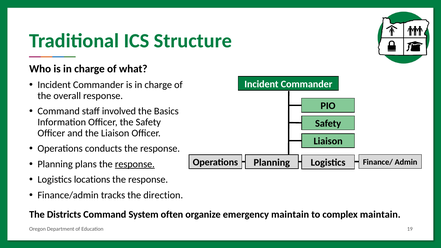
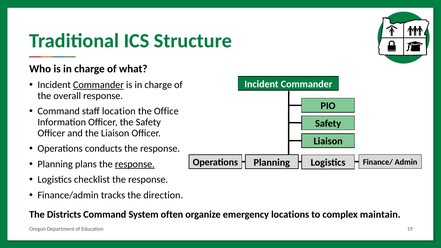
Commander at (98, 85) underline: none -> present
involved: involved -> location
Basics: Basics -> Office
locations: locations -> checklist
emergency maintain: maintain -> locations
